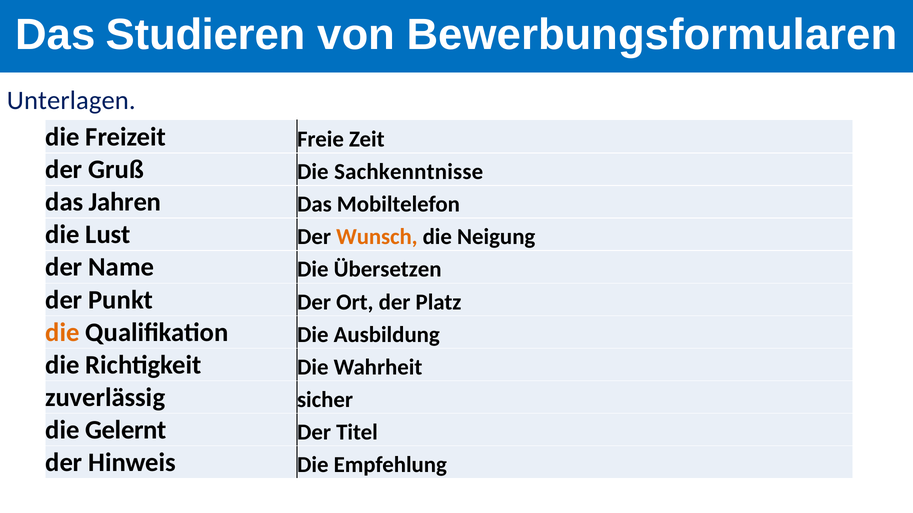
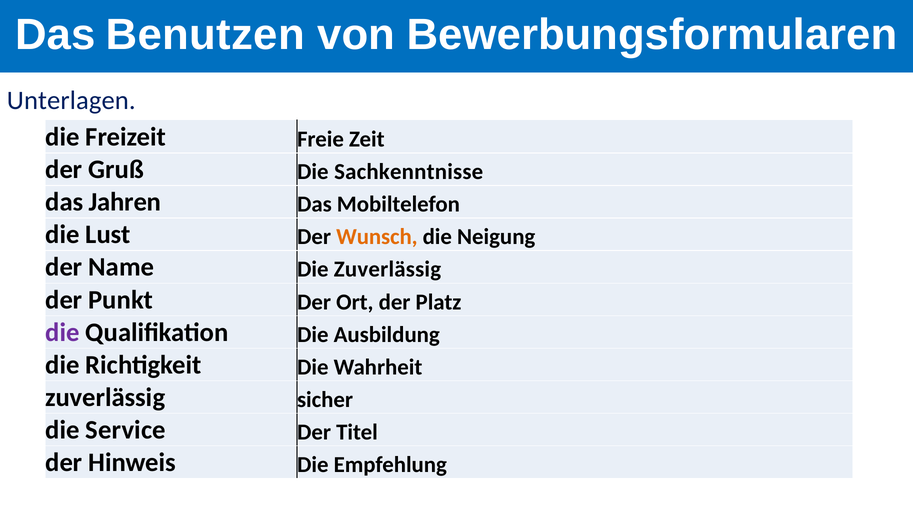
Studieren: Studieren -> Benutzen
Die Übersetzen: Übersetzen -> Zuverlässig
die at (62, 333) colour: orange -> purple
Gelernt: Gelernt -> Service
